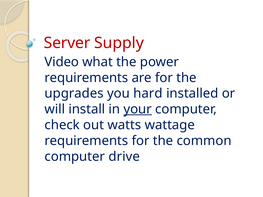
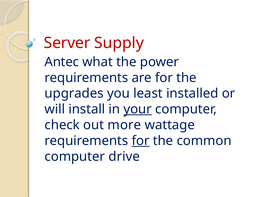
Video: Video -> Antec
hard: hard -> least
watts: watts -> more
for at (141, 141) underline: none -> present
